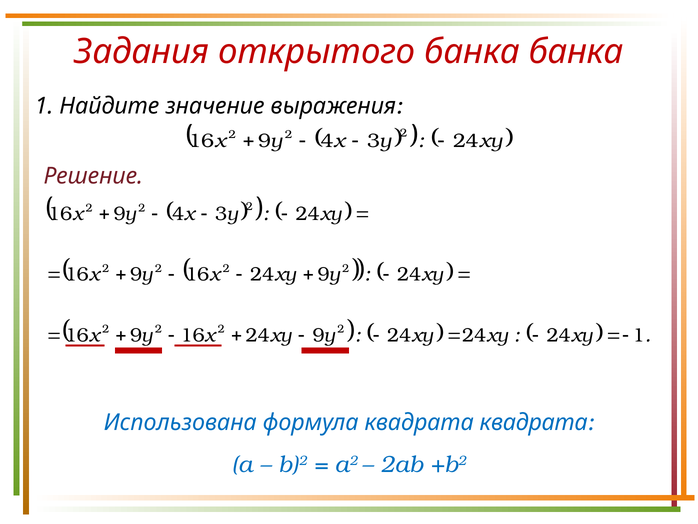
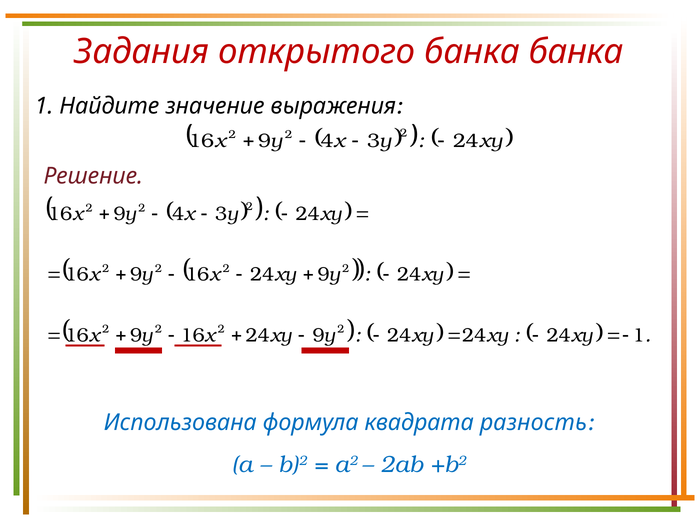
квадрата квадрата: квадрата -> разность
